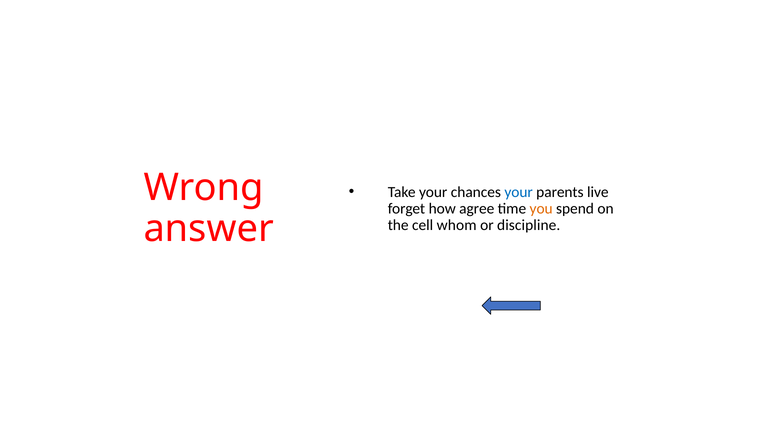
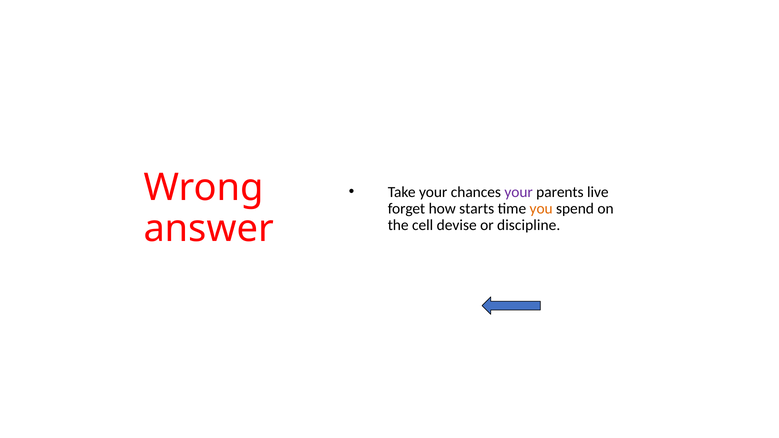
your at (519, 192) colour: blue -> purple
agree: agree -> starts
whom: whom -> devise
